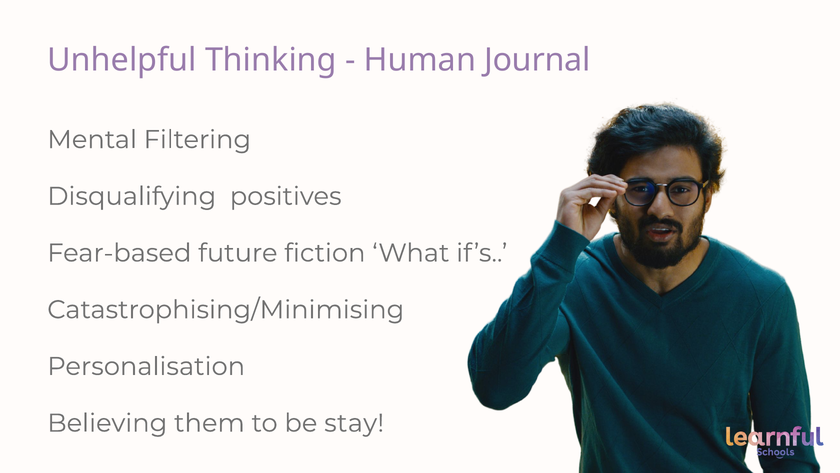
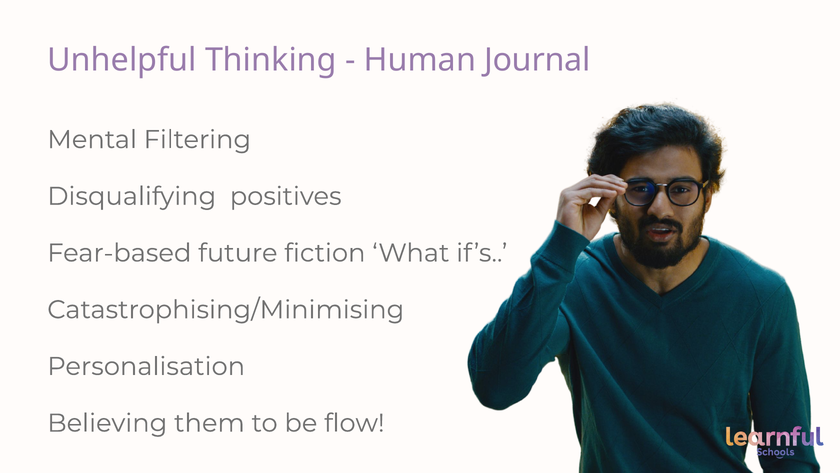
stay: stay -> flow
